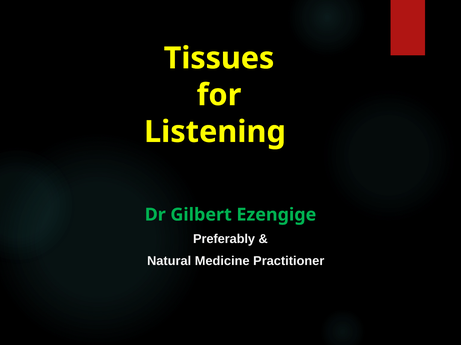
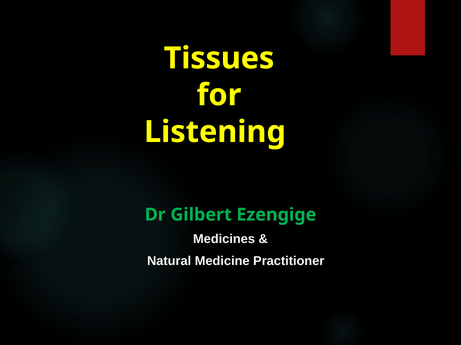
Preferably: Preferably -> Medicines
